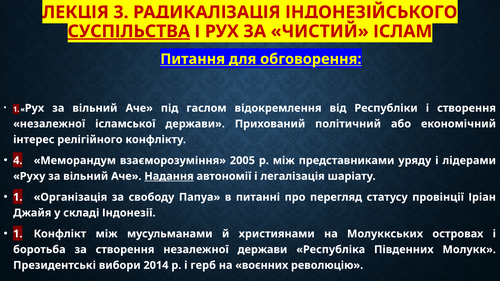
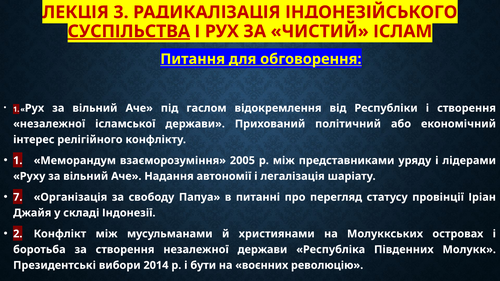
4: 4 -> 1
Надання underline: present -> none
1 at (18, 197): 1 -> 7
1 at (18, 234): 1 -> 2
герб: герб -> бути
